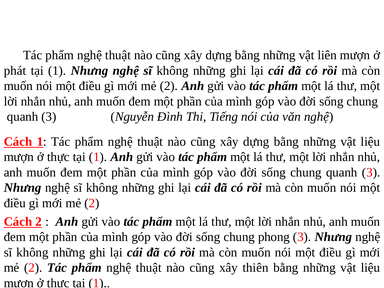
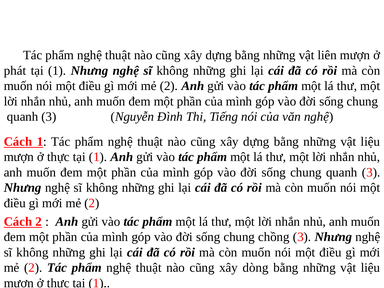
phong: phong -> chồng
thiên: thiên -> dòng
